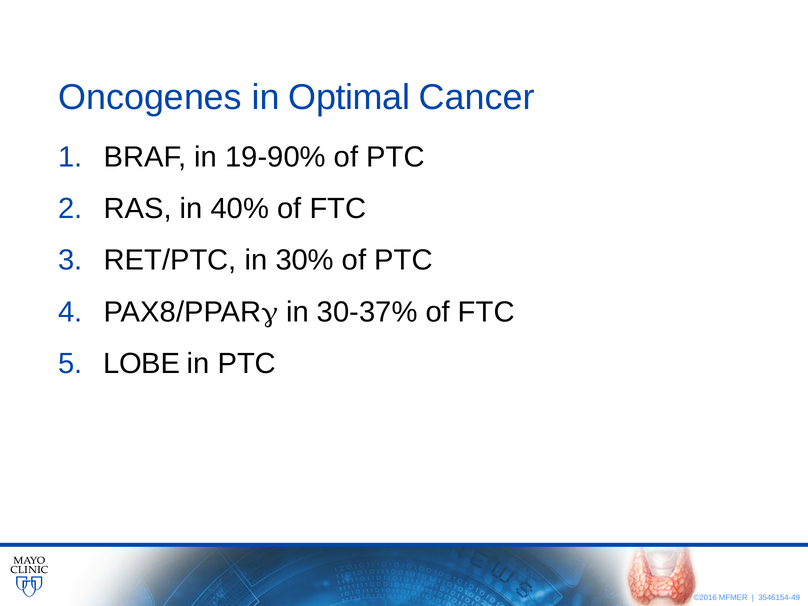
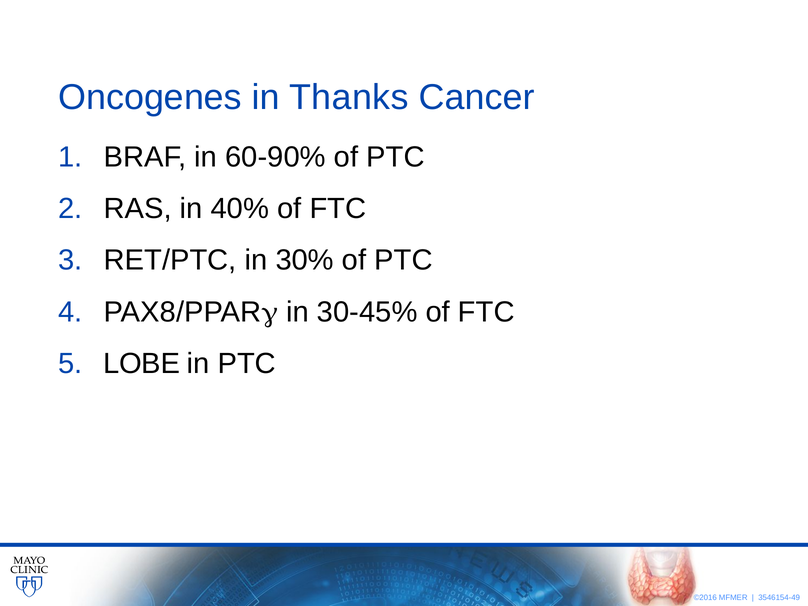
Optimal: Optimal -> Thanks
19-90%: 19-90% -> 60-90%
30-37%: 30-37% -> 30-45%
